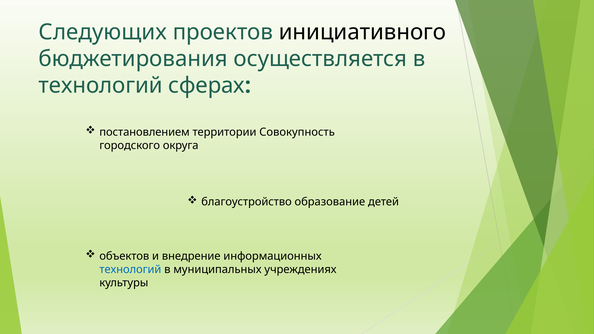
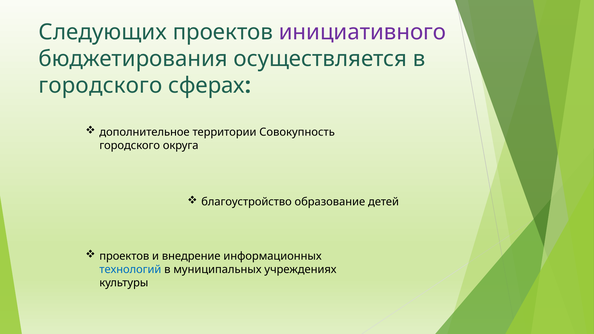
инициативного colour: black -> purple
технологий at (101, 85): технологий -> городского
постановлением: постановлением -> дополнительное
объектов at (124, 256): объектов -> проектов
